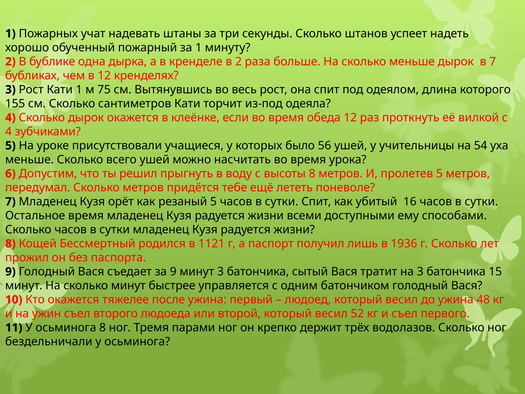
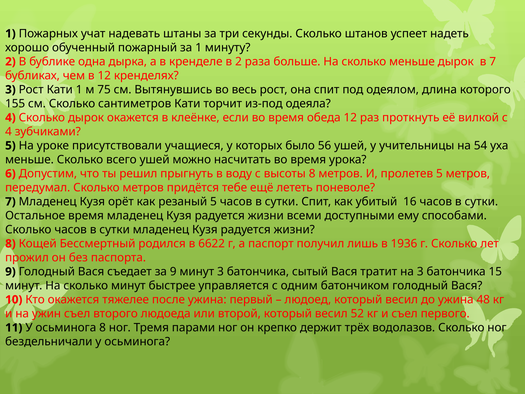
1121: 1121 -> 6622
